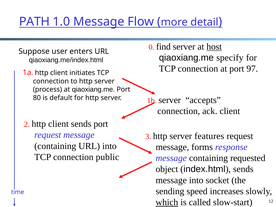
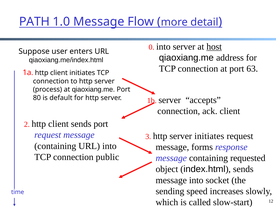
0 find: find -> into
specify: specify -> address
97: 97 -> 63
server features: features -> initiates
which underline: present -> none
